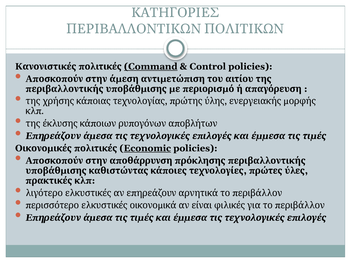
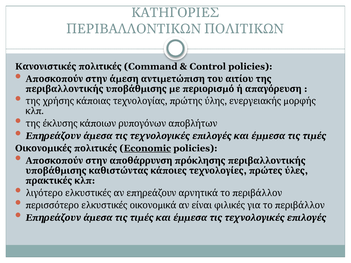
Command underline: present -> none
